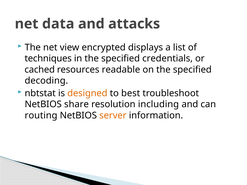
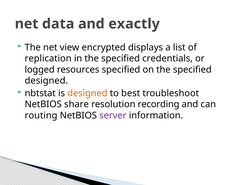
attacks: attacks -> exactly
techniques: techniques -> replication
cached: cached -> logged
resources readable: readable -> specified
decoding at (46, 81): decoding -> designed
including: including -> recording
server colour: orange -> purple
